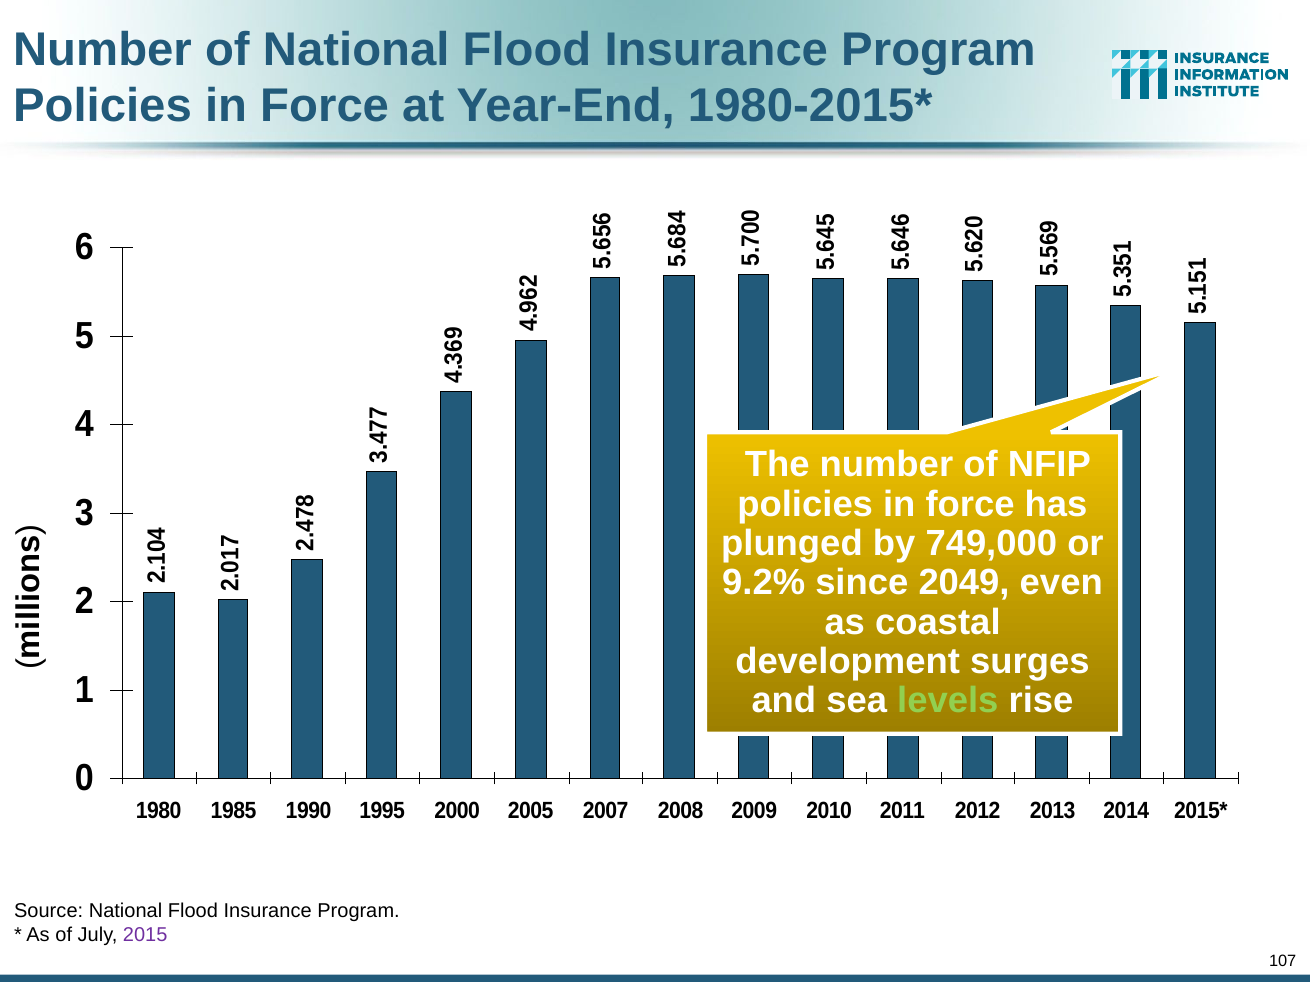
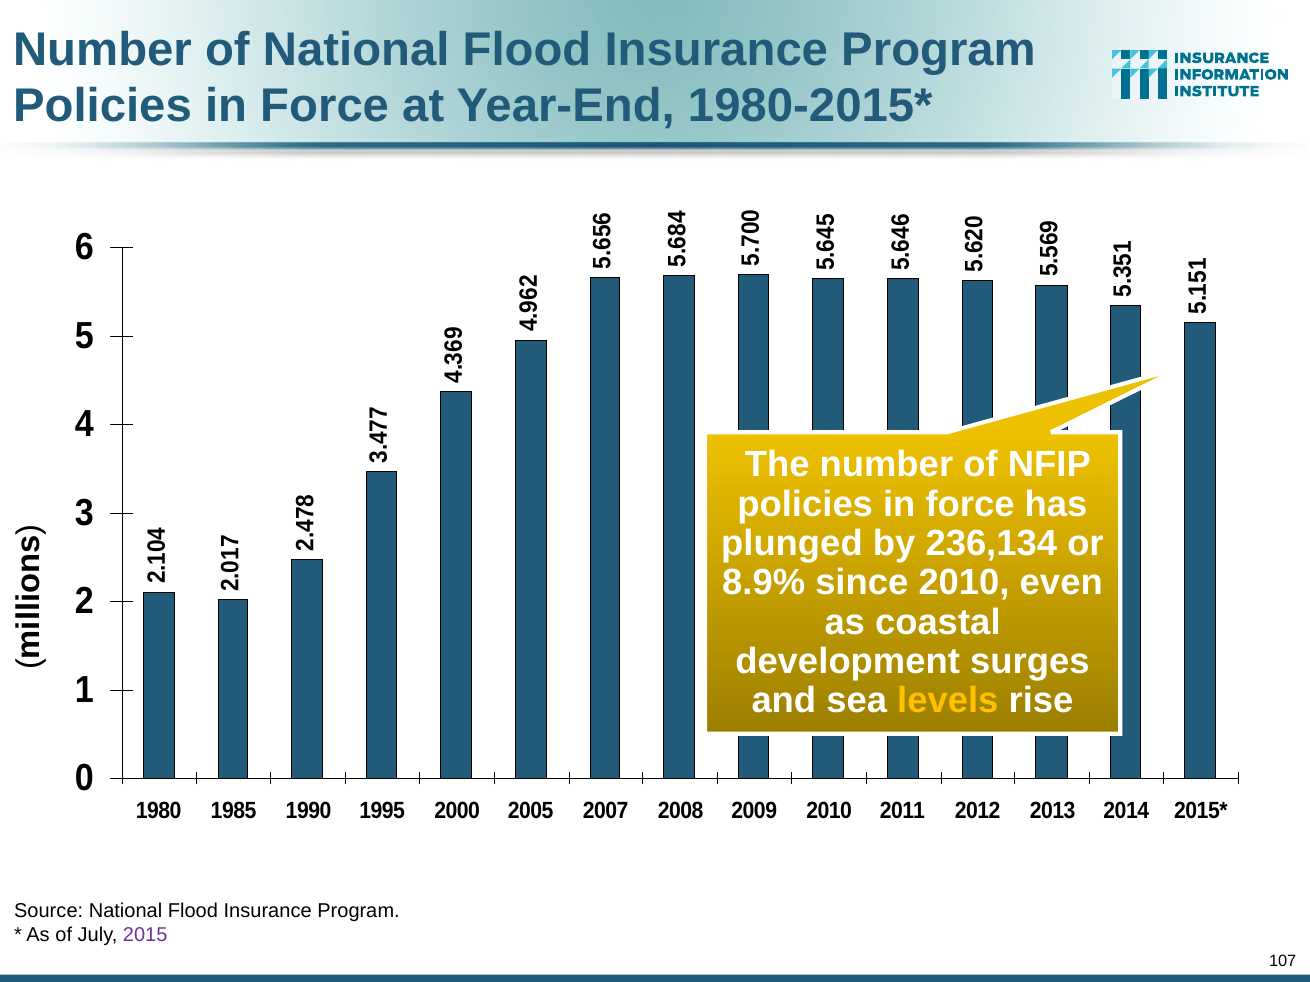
749,000: 749,000 -> 236,134
9.2%: 9.2% -> 8.9%
since 2049: 2049 -> 2010
levels colour: light green -> yellow
